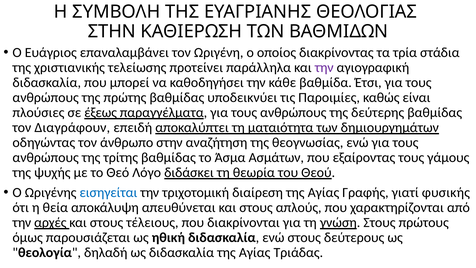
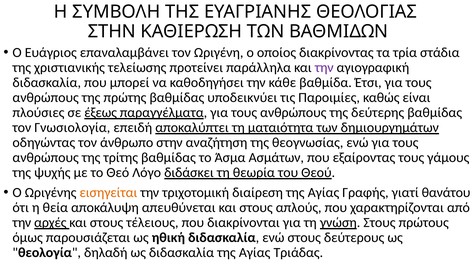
Διαγράφουν: Διαγράφουν -> Γνωσιολογία
εισηγείται colour: blue -> orange
φυσικής: φυσικής -> θανάτου
